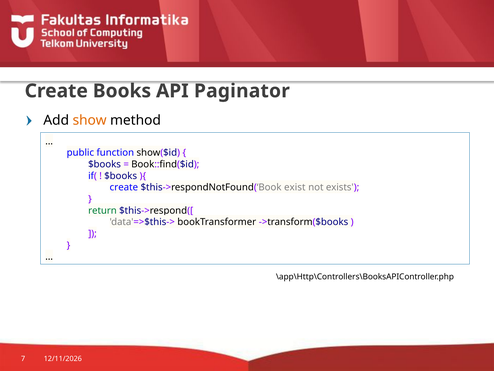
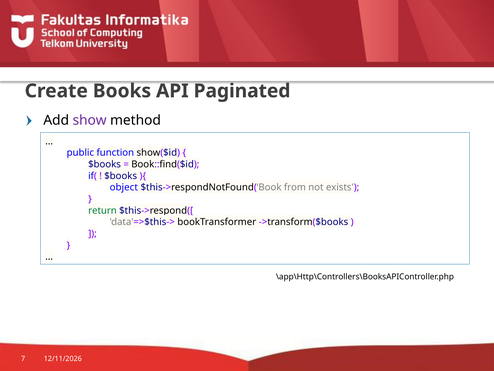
Paginator: Paginator -> Paginated
show colour: orange -> purple
create at (124, 187): create -> object
exist: exist -> from
